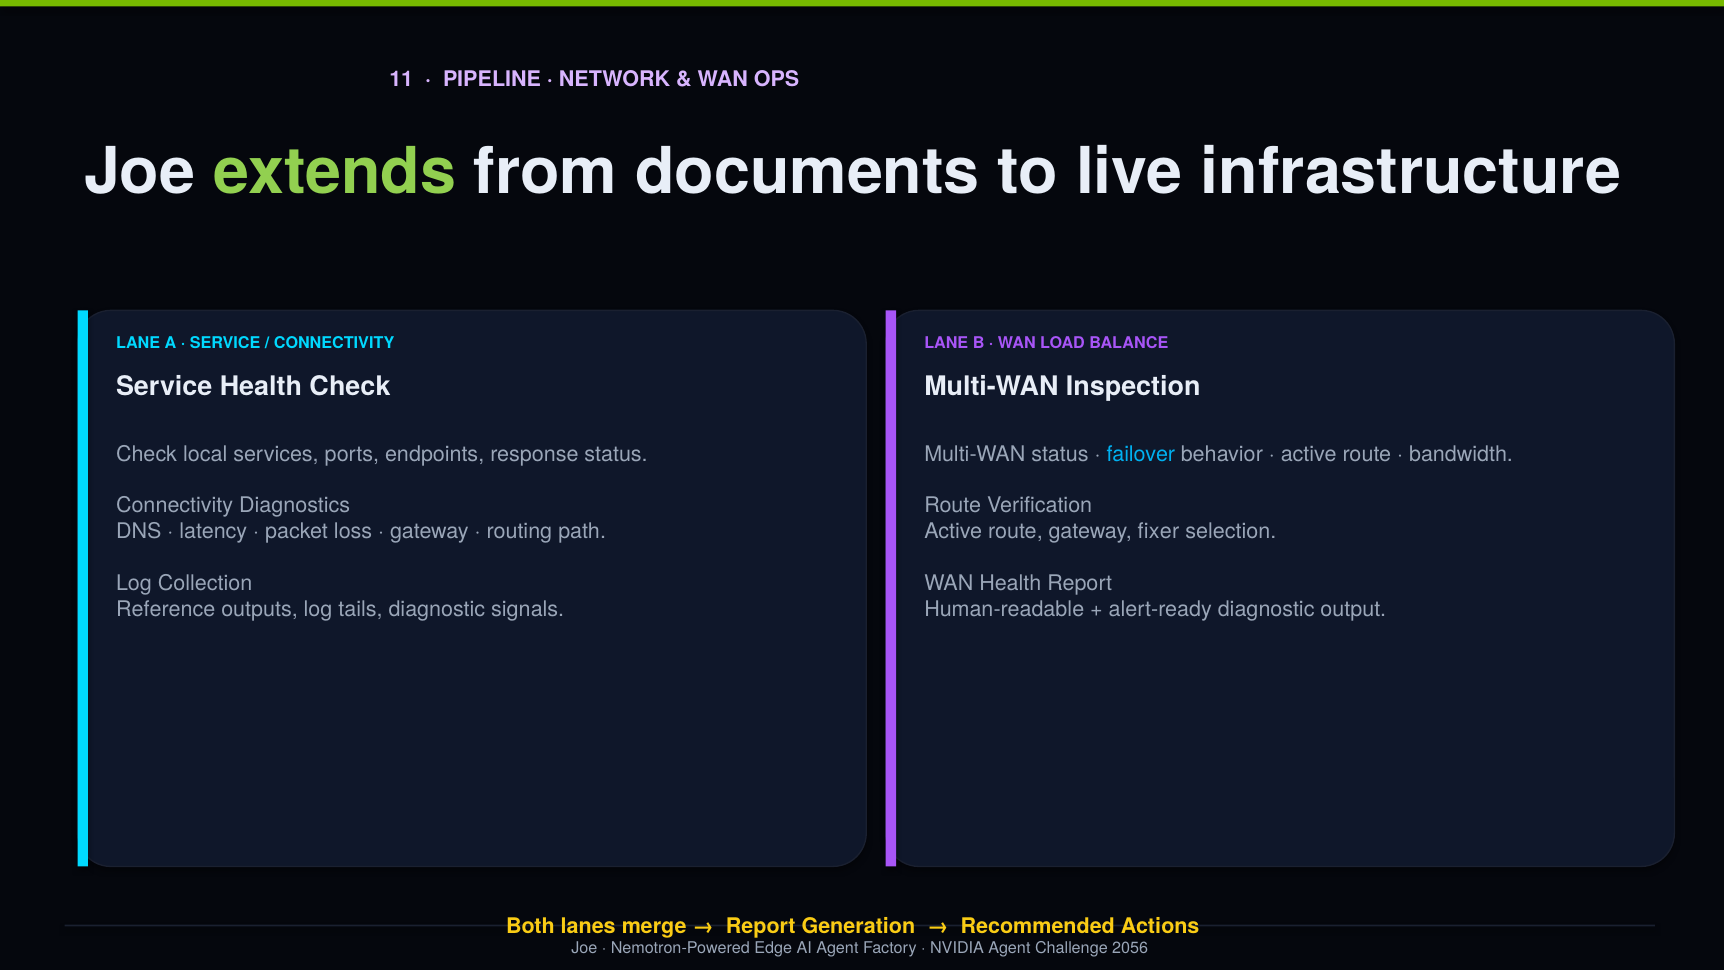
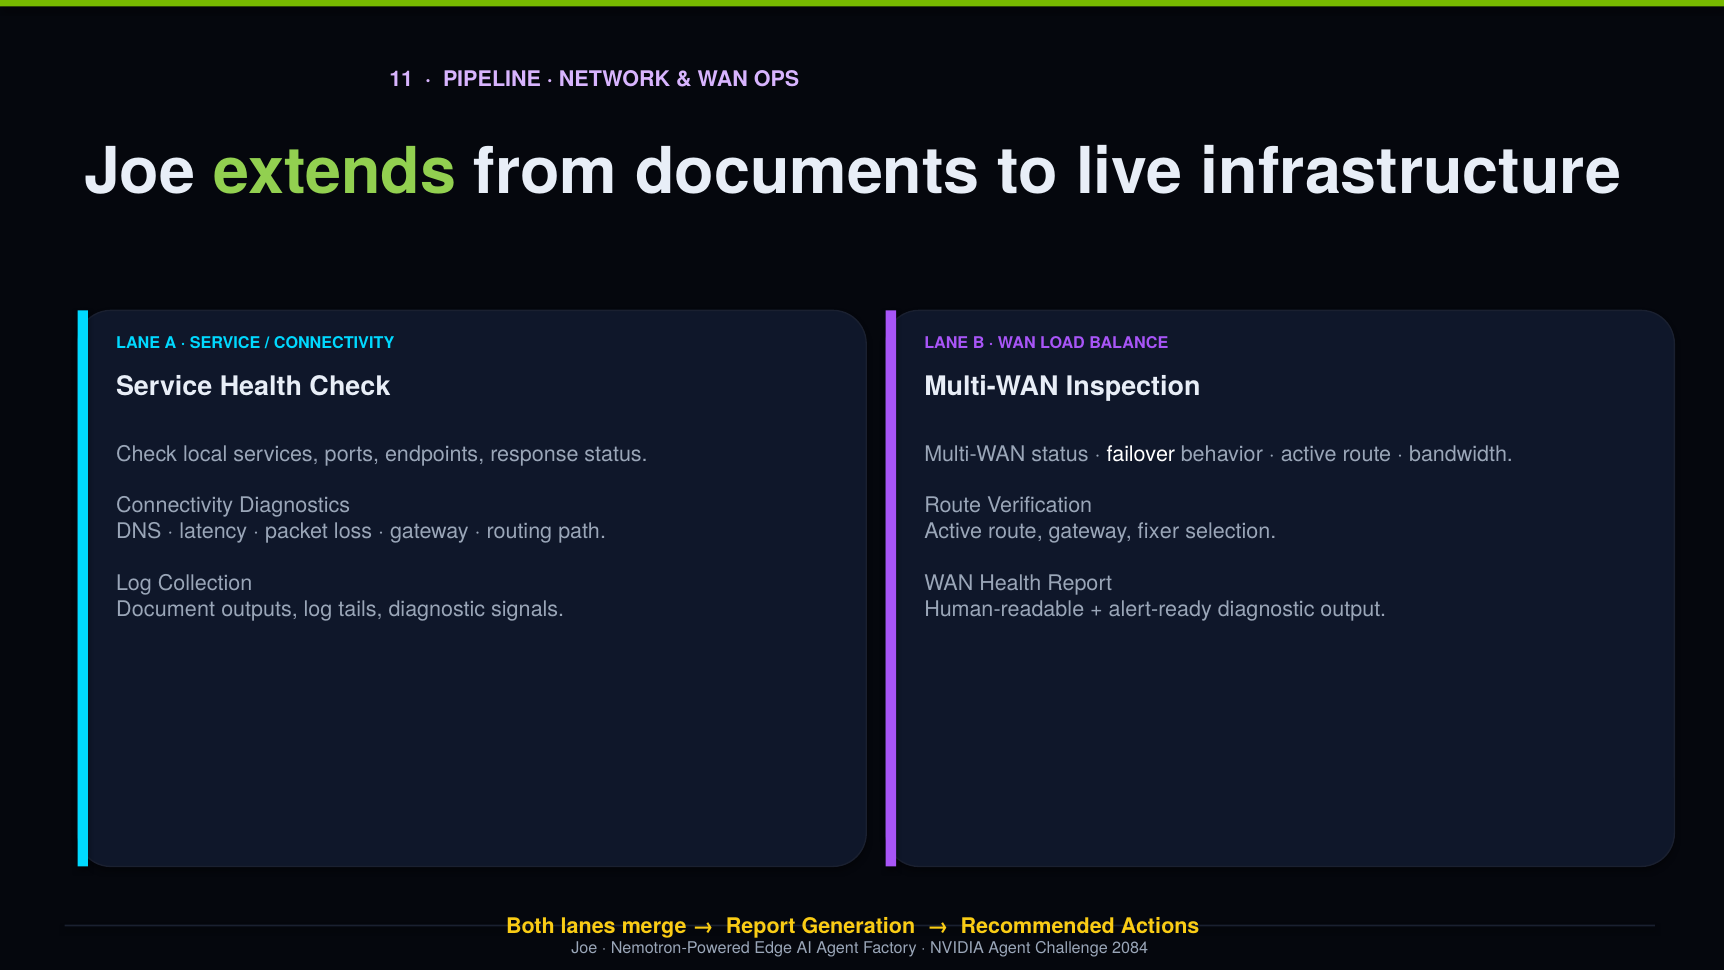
failover colour: light blue -> white
Reference: Reference -> Document
2056: 2056 -> 2084
